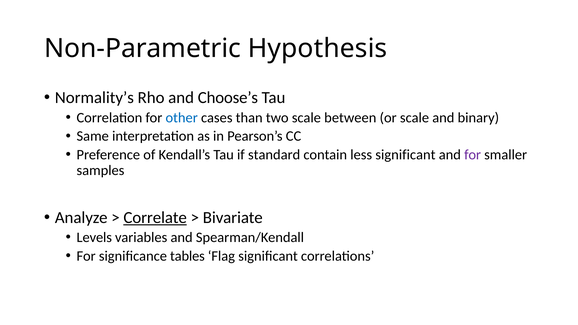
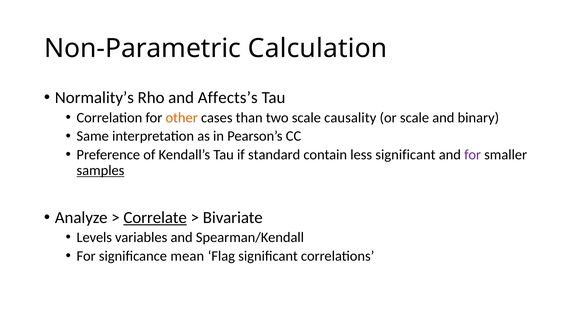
Hypothesis: Hypothesis -> Calculation
Choose’s: Choose’s -> Affects’s
other colour: blue -> orange
between: between -> causality
samples underline: none -> present
tables: tables -> mean
